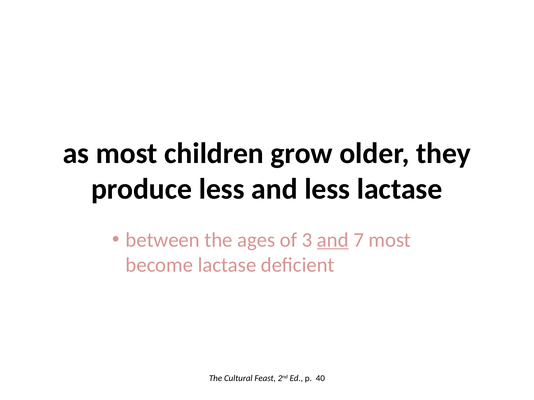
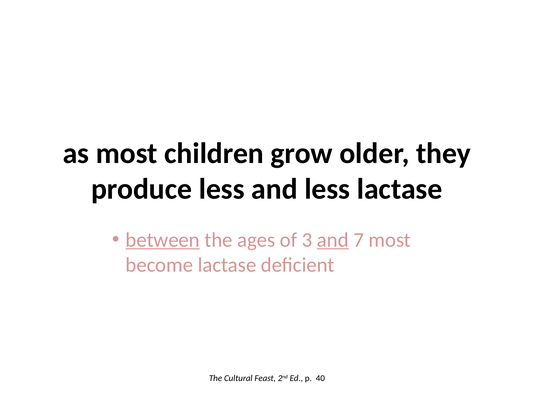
between underline: none -> present
